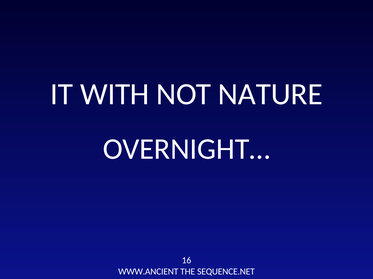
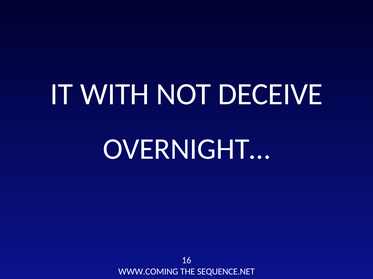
NATURE: NATURE -> DECEIVE
WWW.ANCIENT: WWW.ANCIENT -> WWW.COMING
